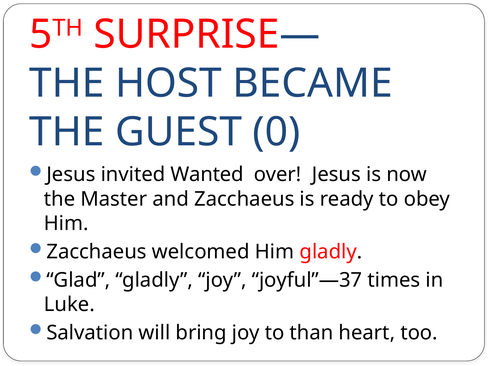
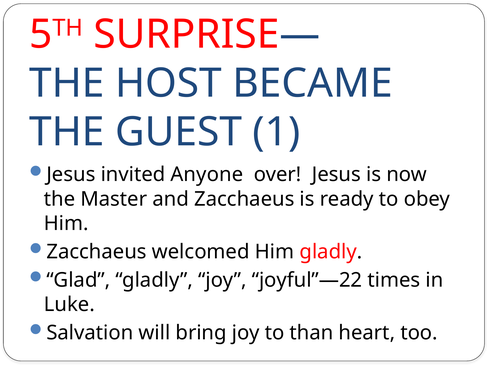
0: 0 -> 1
Wanted: Wanted -> Anyone
joyful”—37: joyful”—37 -> joyful”—22
